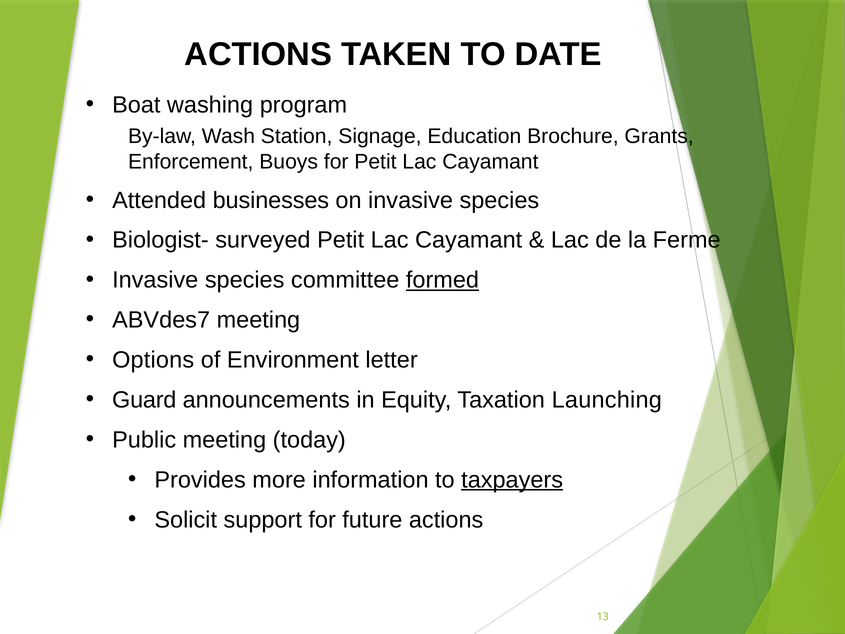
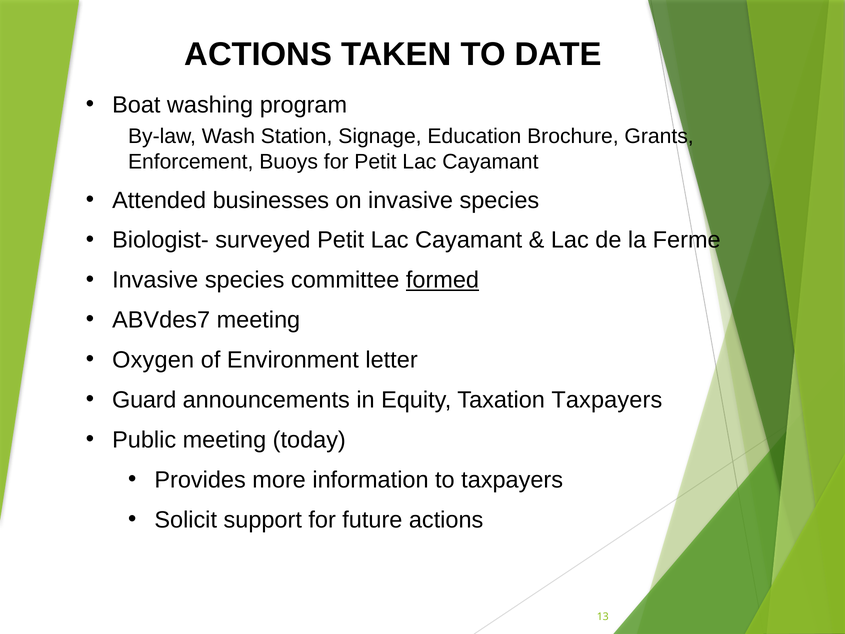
Options: Options -> Oxygen
Taxation Launching: Launching -> Taxpayers
taxpayers at (512, 480) underline: present -> none
